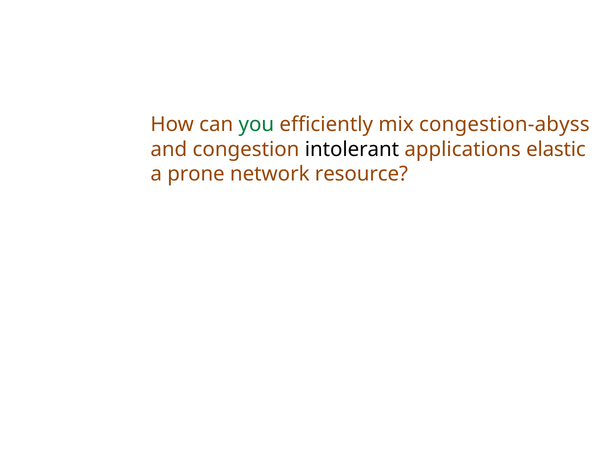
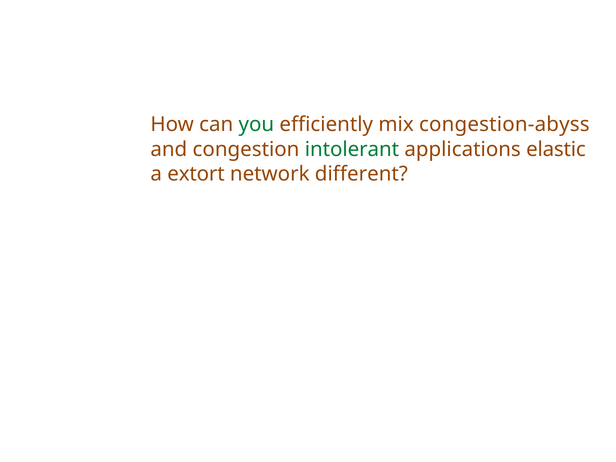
intolerant colour: black -> green
prone: prone -> extort
resource: resource -> different
